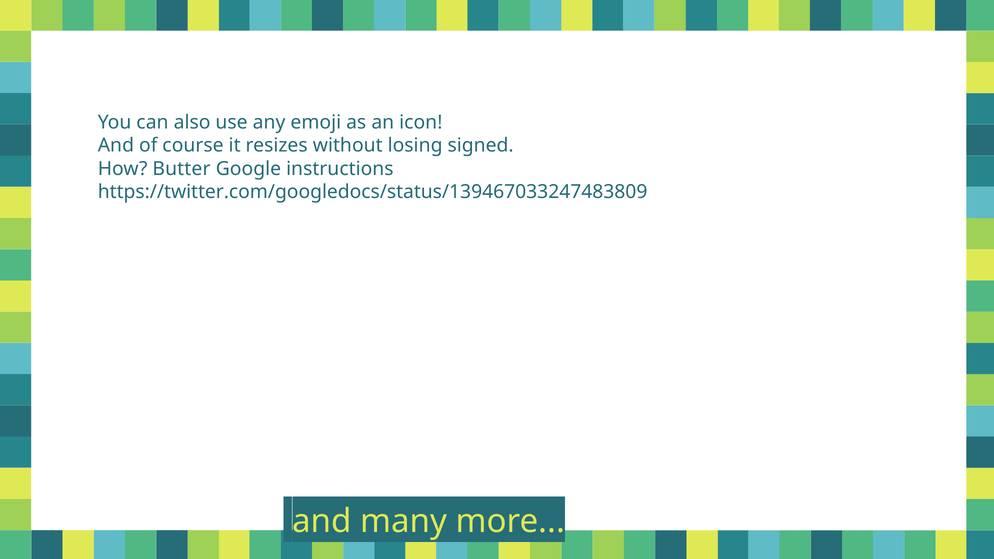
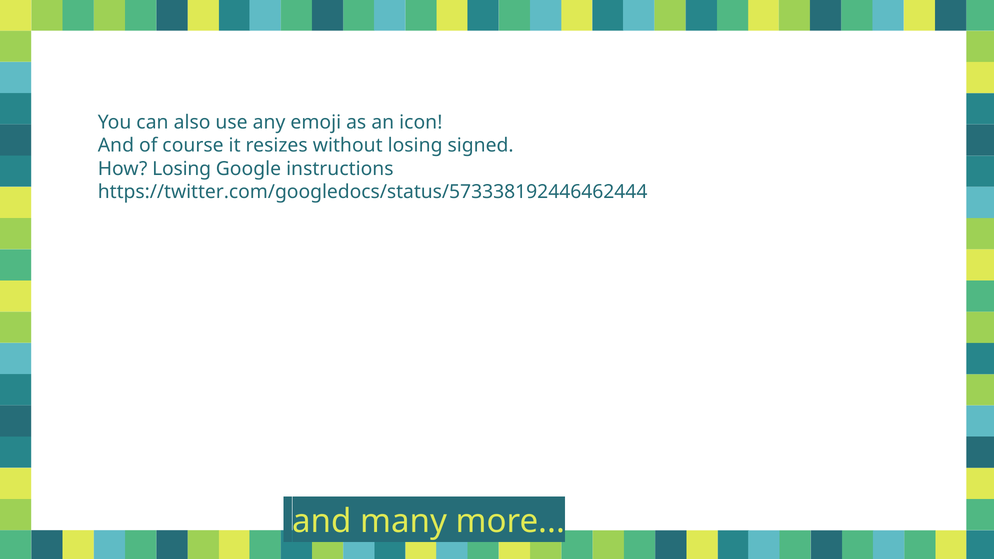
How Butter: Butter -> Losing
https://twitter.com/googledocs/status/139467033247483809: https://twitter.com/googledocs/status/139467033247483809 -> https://twitter.com/googledocs/status/573338192446462444
